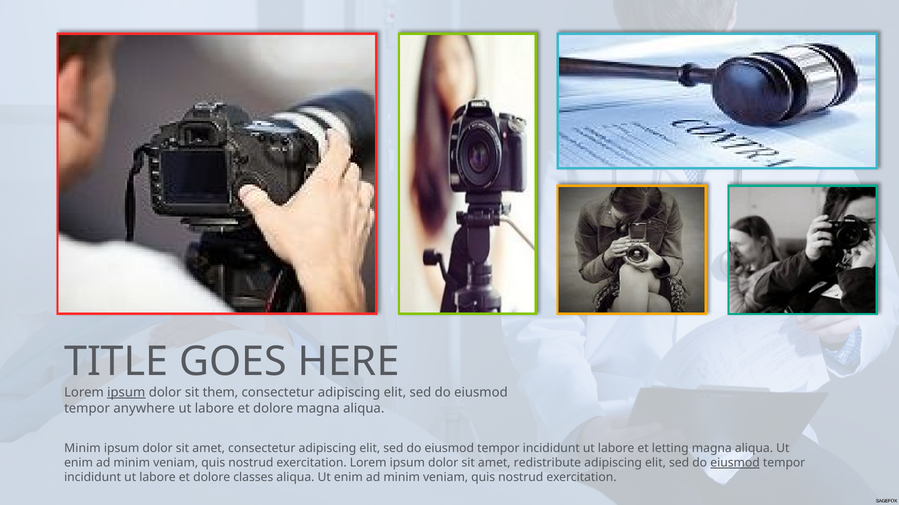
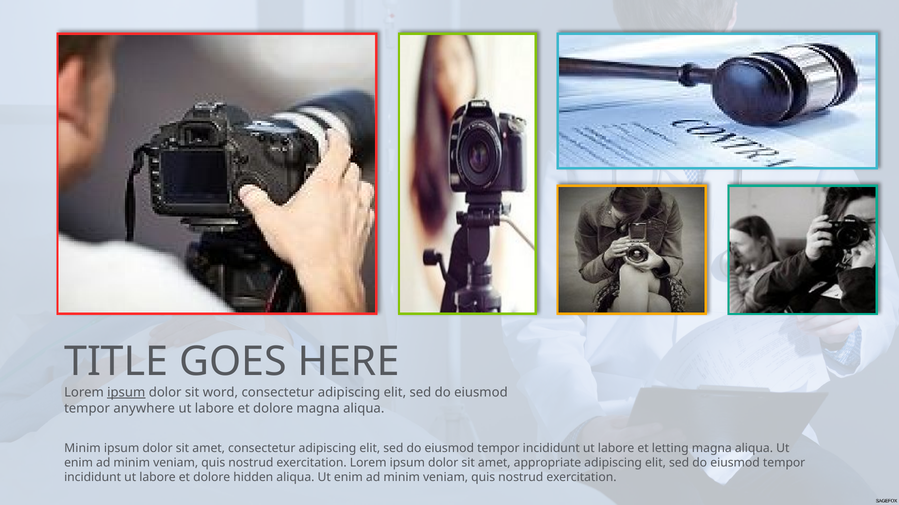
them: them -> word
redistribute: redistribute -> appropriate
eiusmod at (735, 463) underline: present -> none
classes: classes -> hidden
